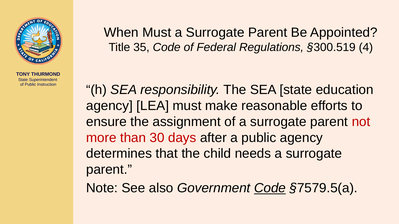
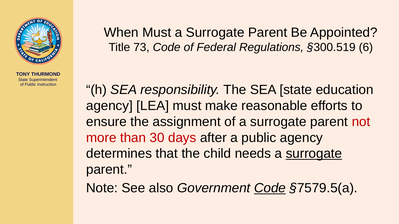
35: 35 -> 73
4: 4 -> 6
surrogate at (314, 154) underline: none -> present
